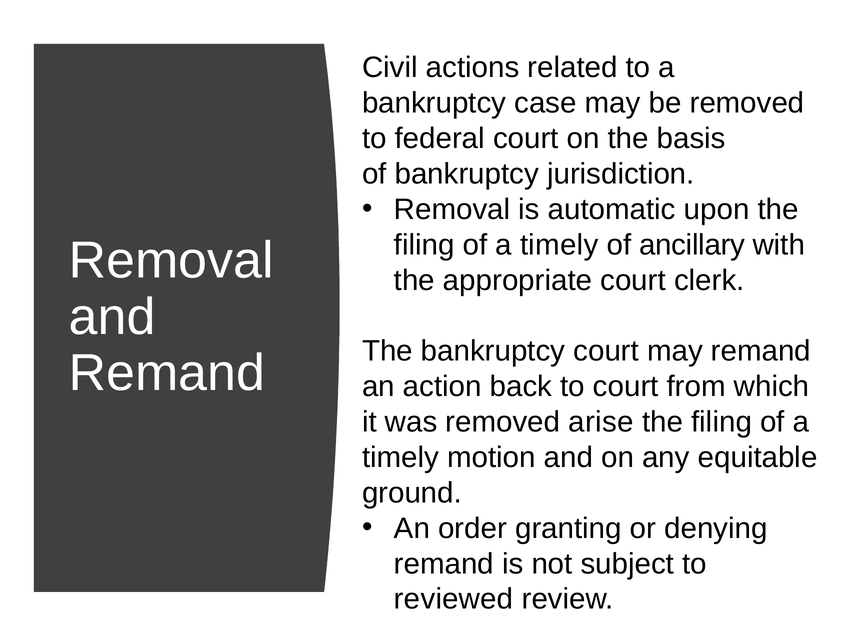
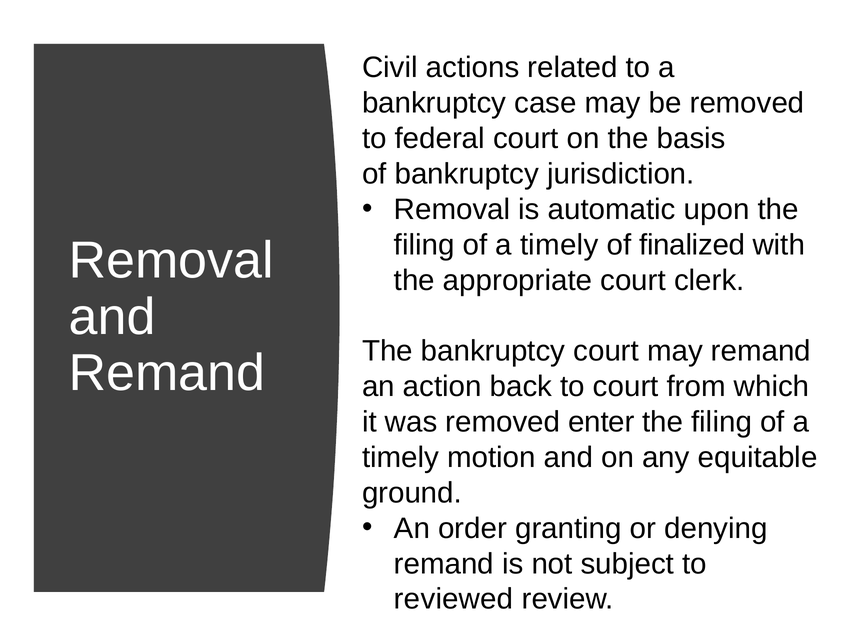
ancillary: ancillary -> finalized
arise: arise -> enter
